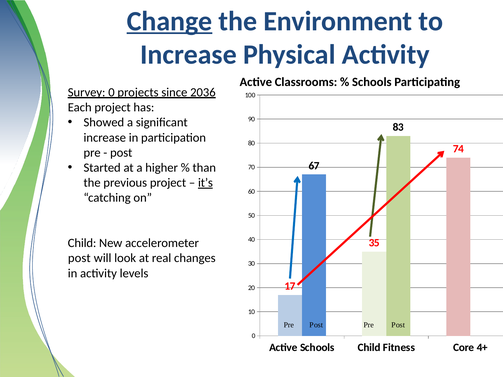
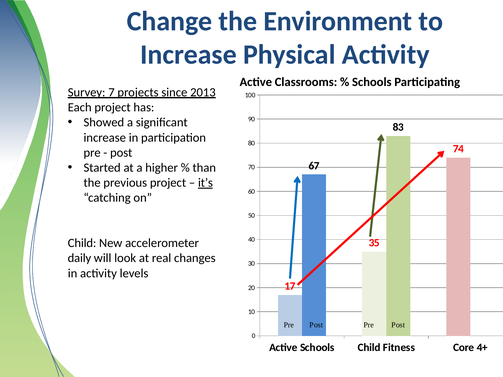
Change underline: present -> none
Survey 0: 0 -> 7
2036: 2036 -> 2013
post at (79, 258): post -> daily
